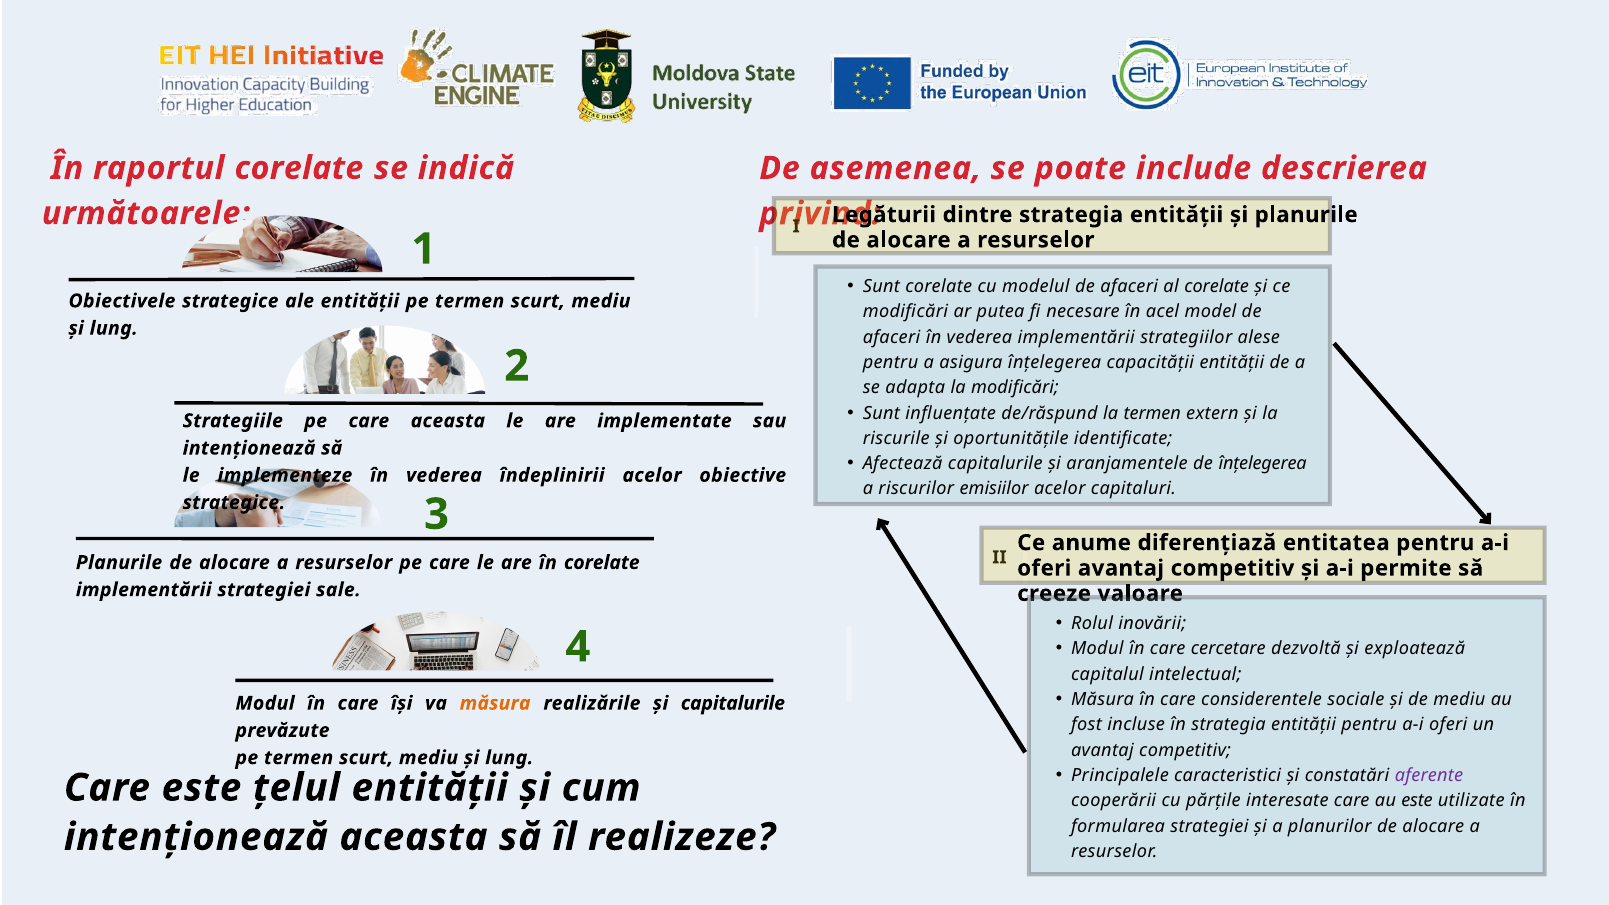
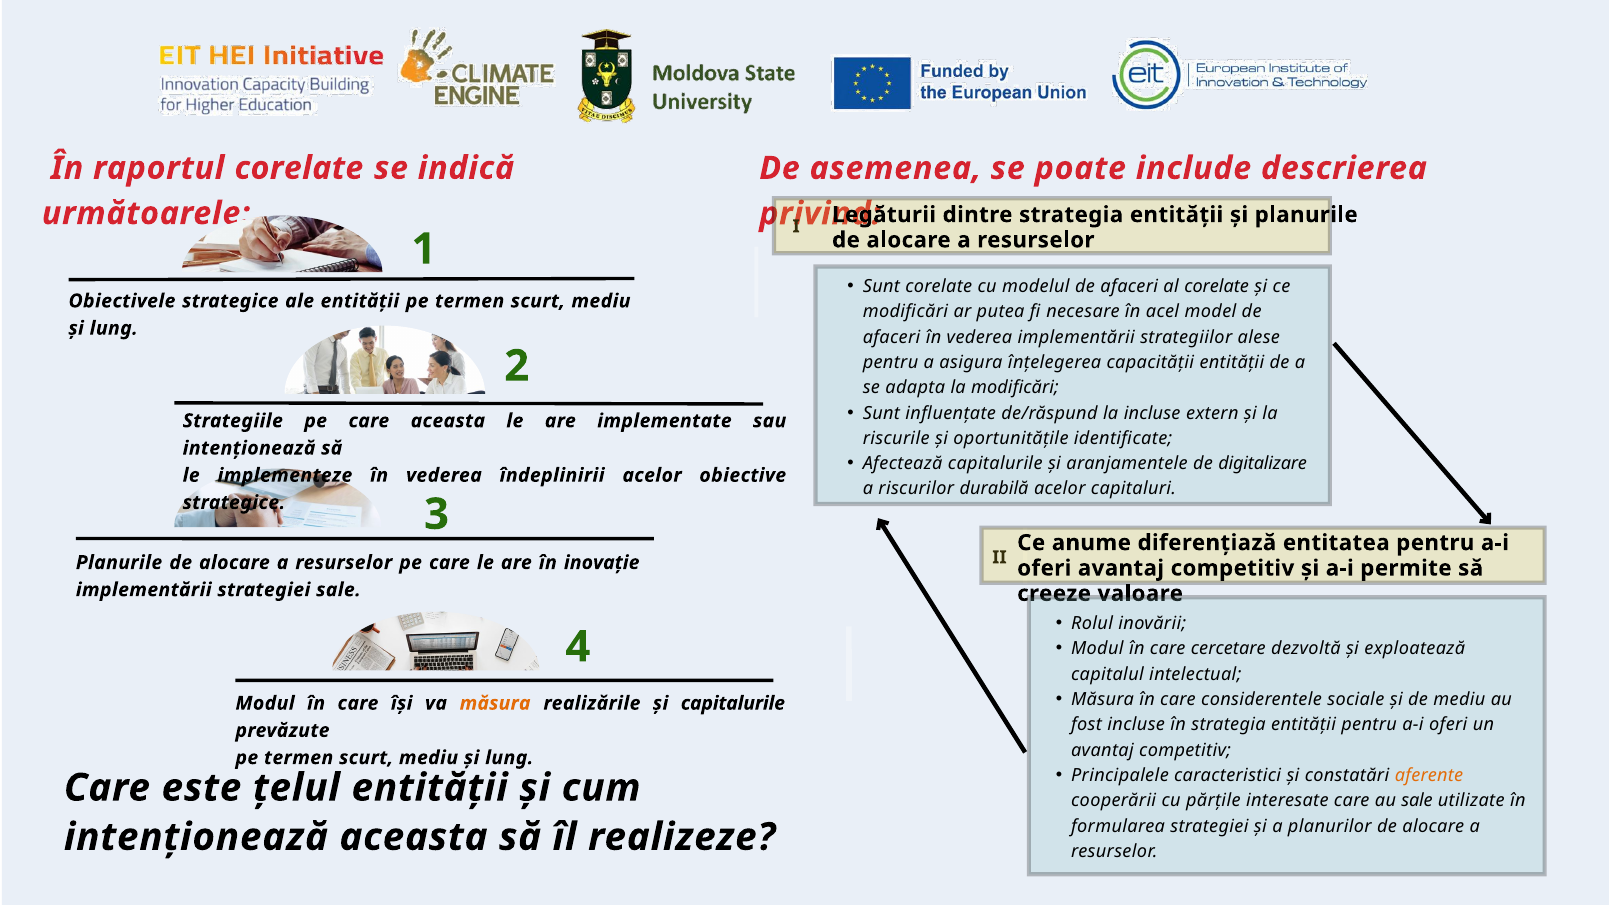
la termen: termen -> incluse
de înțelegerea: înțelegerea -> digitalizare
emisiilor: emisiilor -> durabilă
în corelate: corelate -> inovație
aferente colour: purple -> orange
au este: este -> sale
